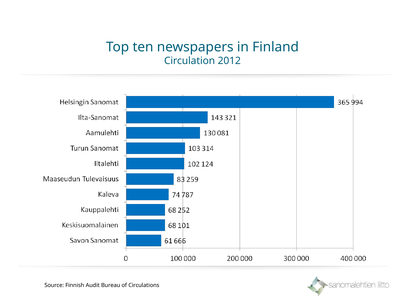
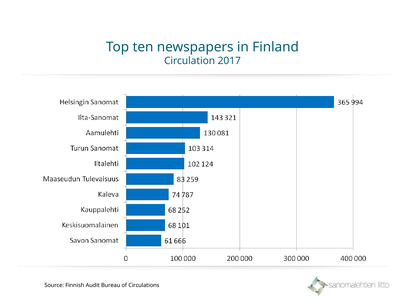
2012: 2012 -> 2017
